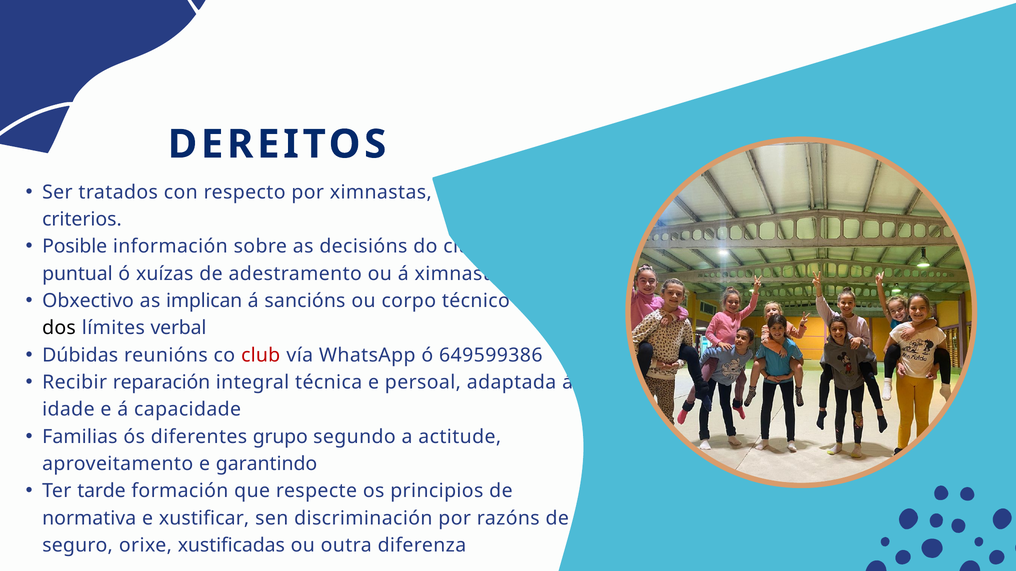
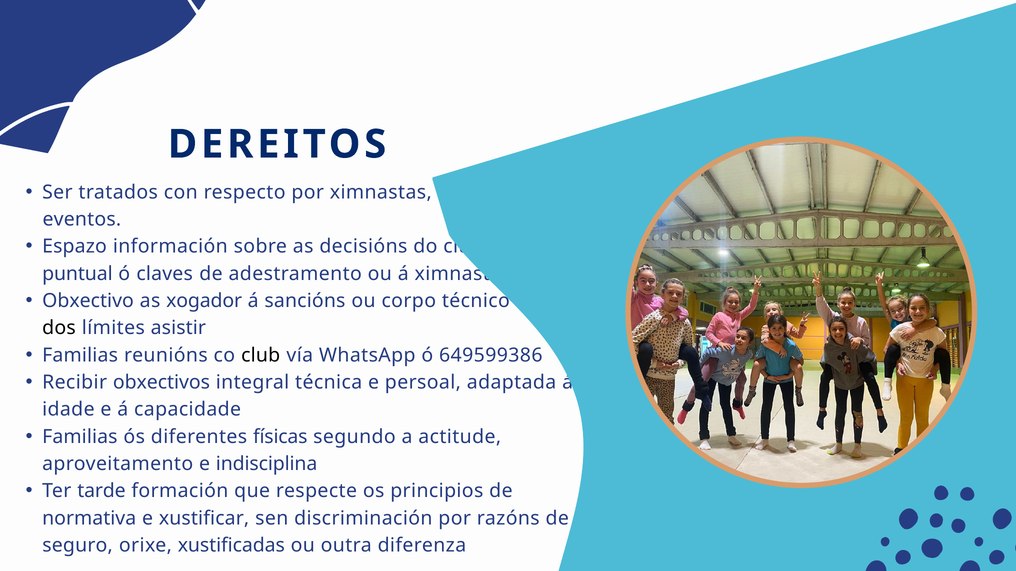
criterios: criterios -> eventos
Posible: Posible -> Espazo
xuízas: xuízas -> claves
implican: implican -> xogador
verbal: verbal -> asistir
Dúbidas at (80, 355): Dúbidas -> Familias
club at (261, 355) colour: red -> black
reparación: reparación -> obxectivos
grupo: grupo -> físicas
garantindo: garantindo -> indisciplina
